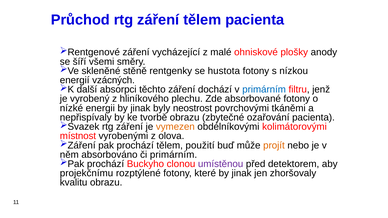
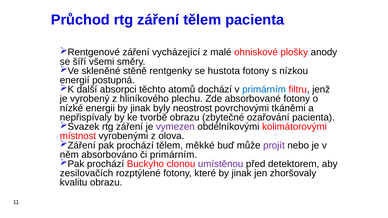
vzácných: vzácných -> postupná
těchto záření: záření -> atomů
vymezen colour: orange -> purple
použití: použití -> měkké
projít colour: orange -> purple
projekčnímu: projekčnímu -> zesilovačích
